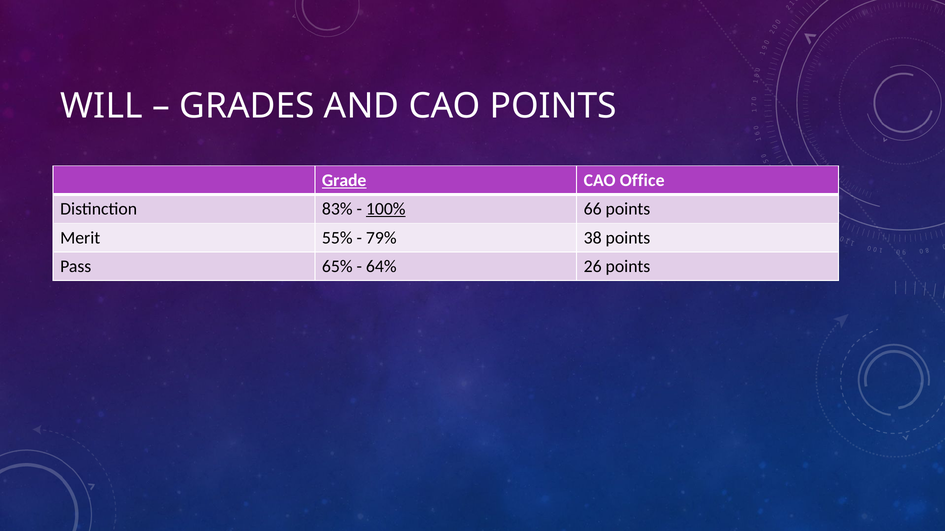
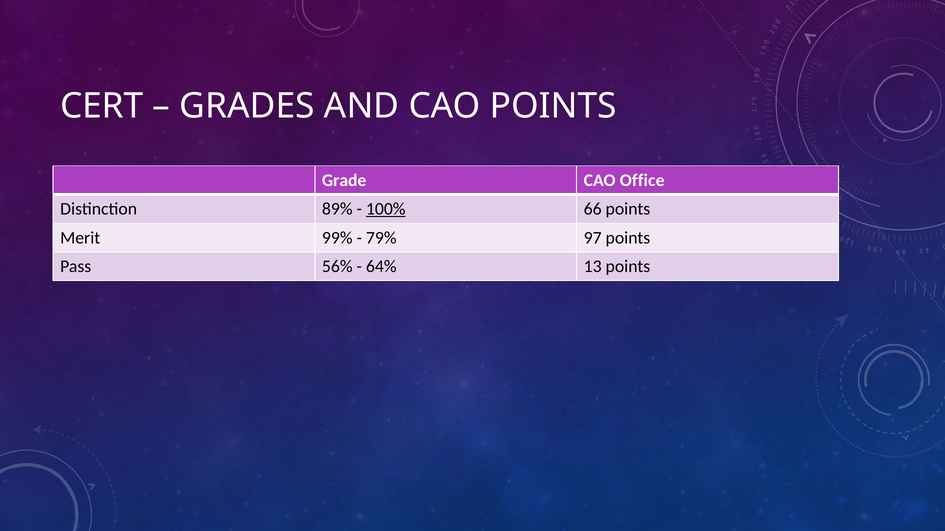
WILL: WILL -> CERT
Grade underline: present -> none
83%: 83% -> 89%
55%: 55% -> 99%
38: 38 -> 97
65%: 65% -> 56%
26: 26 -> 13
